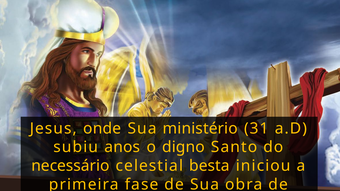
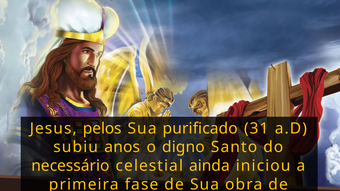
onde: onde -> pelos
ministério: ministério -> purificado
besta: besta -> ainda
